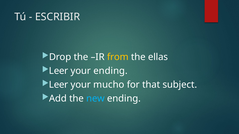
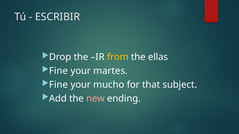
Leer at (59, 71): Leer -> Fine
your ending: ending -> martes
Leer at (59, 85): Leer -> Fine
new colour: light blue -> pink
